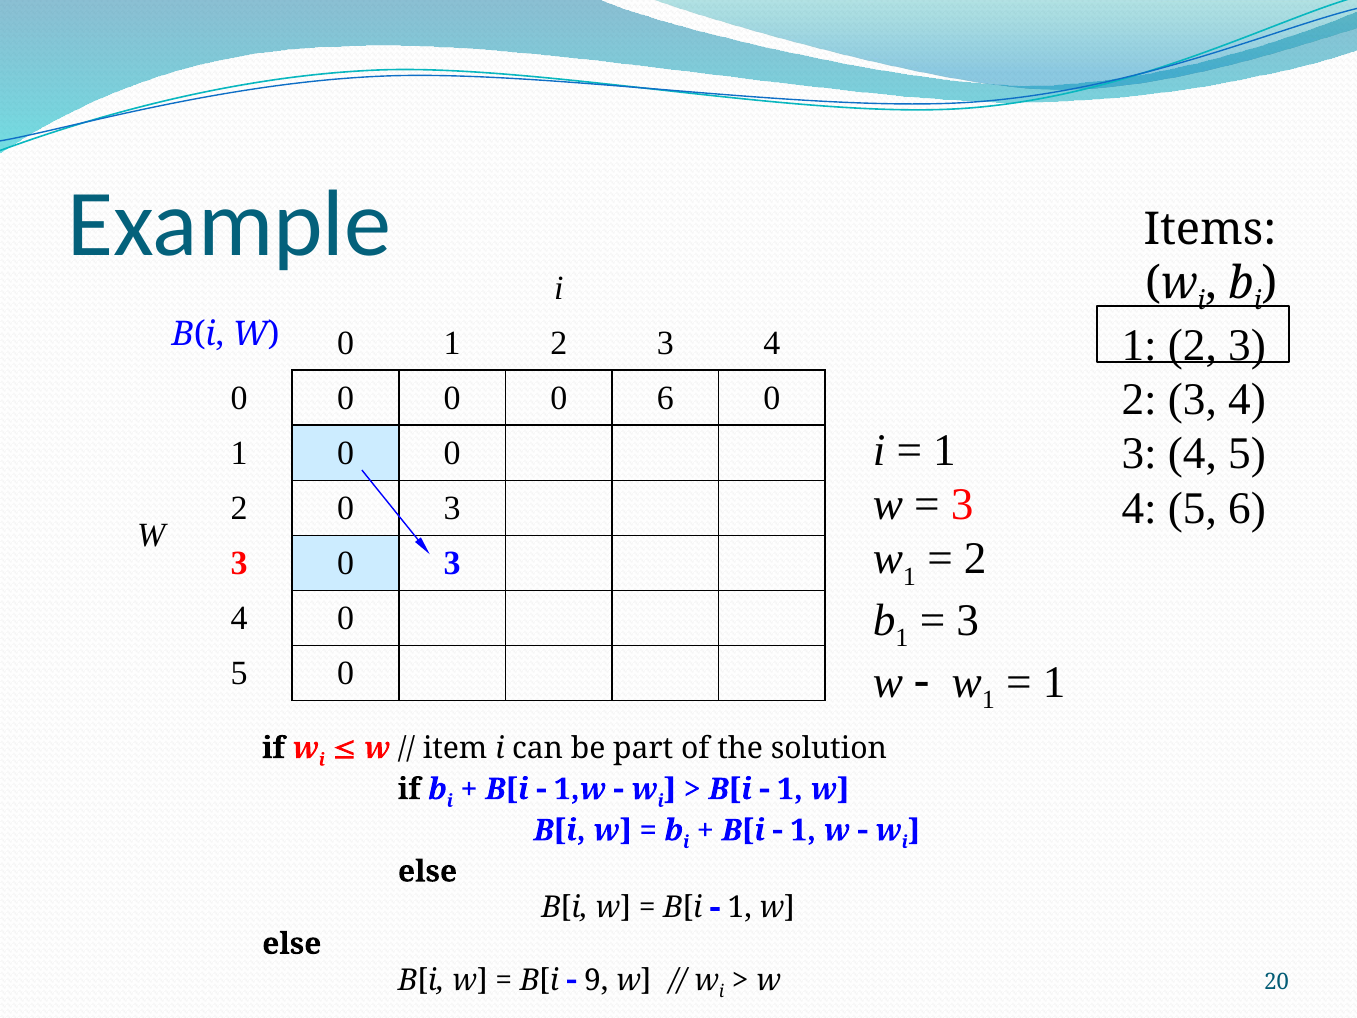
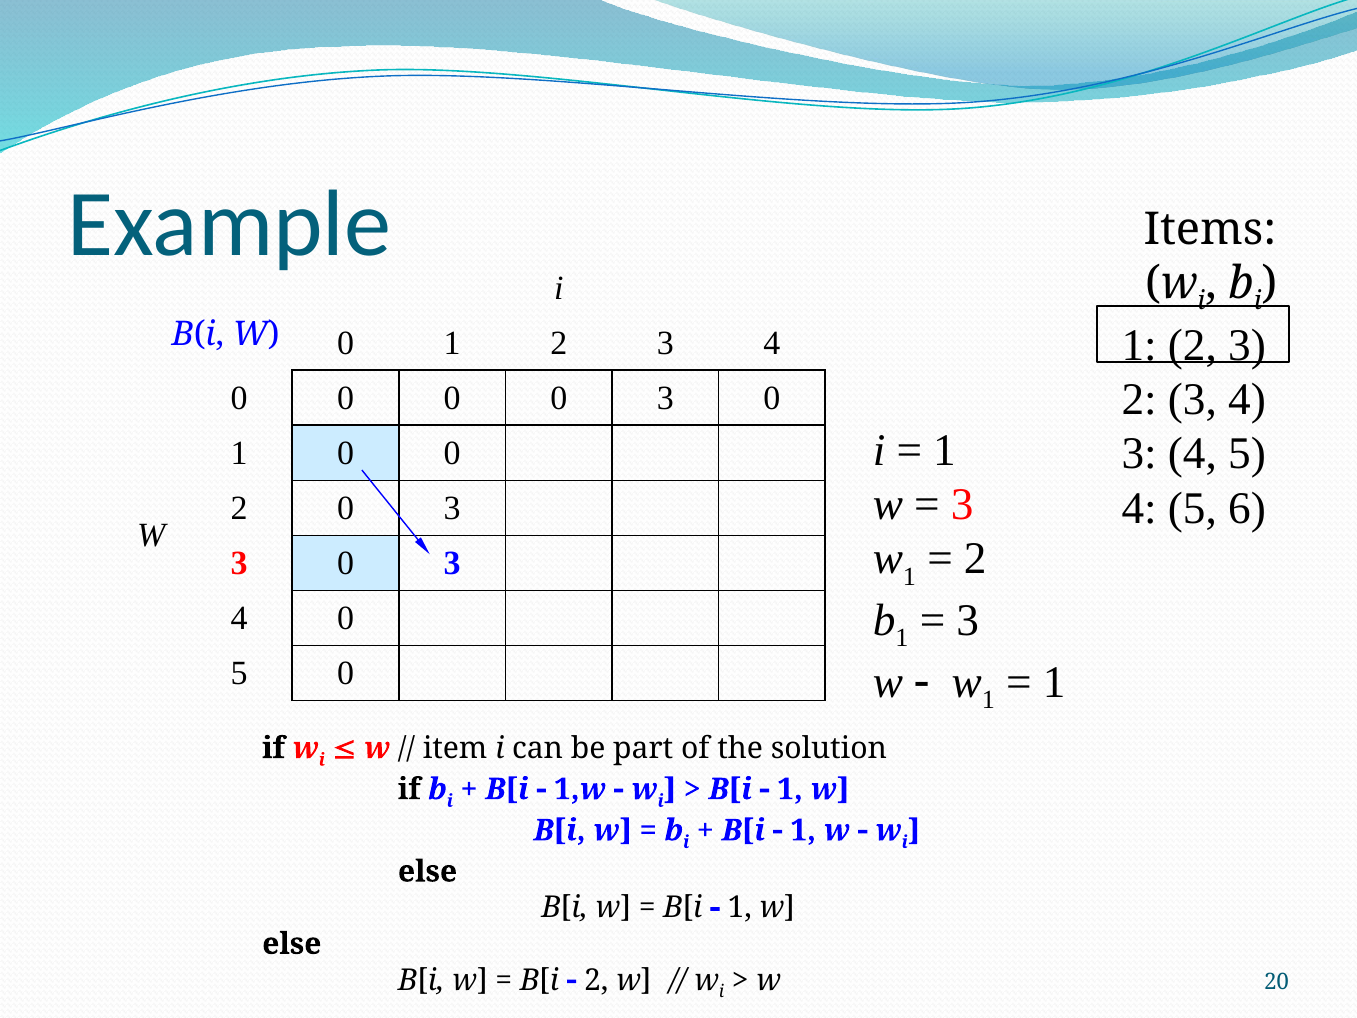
0 0 6: 6 -> 3
9 at (596, 980): 9 -> 2
